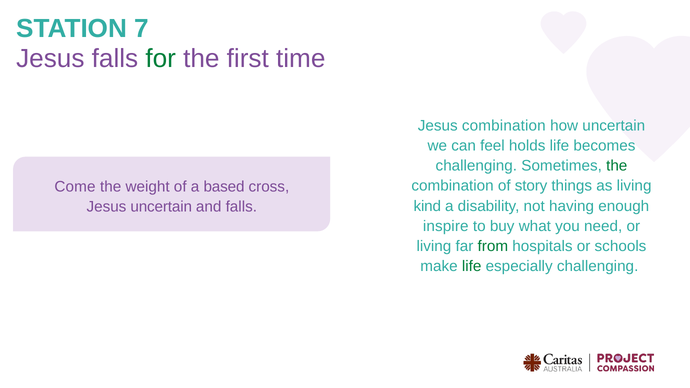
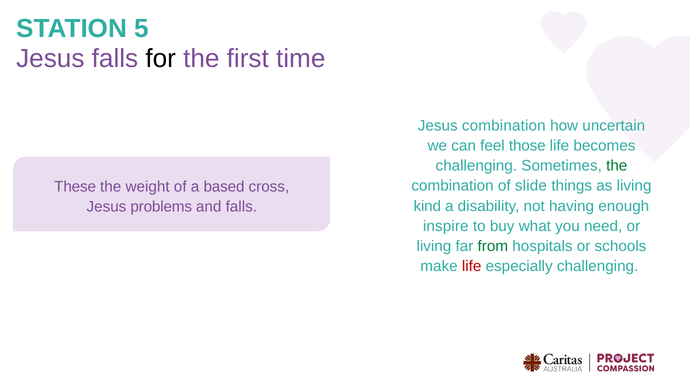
7: 7 -> 5
for colour: green -> black
holds: holds -> those
story: story -> slide
Come: Come -> These
Jesus uncertain: uncertain -> problems
life at (472, 267) colour: green -> red
